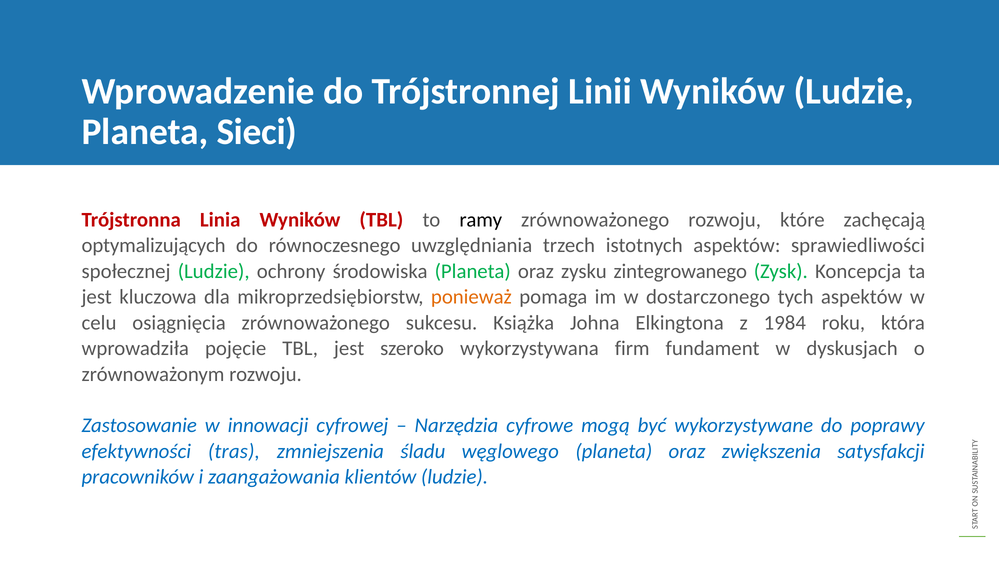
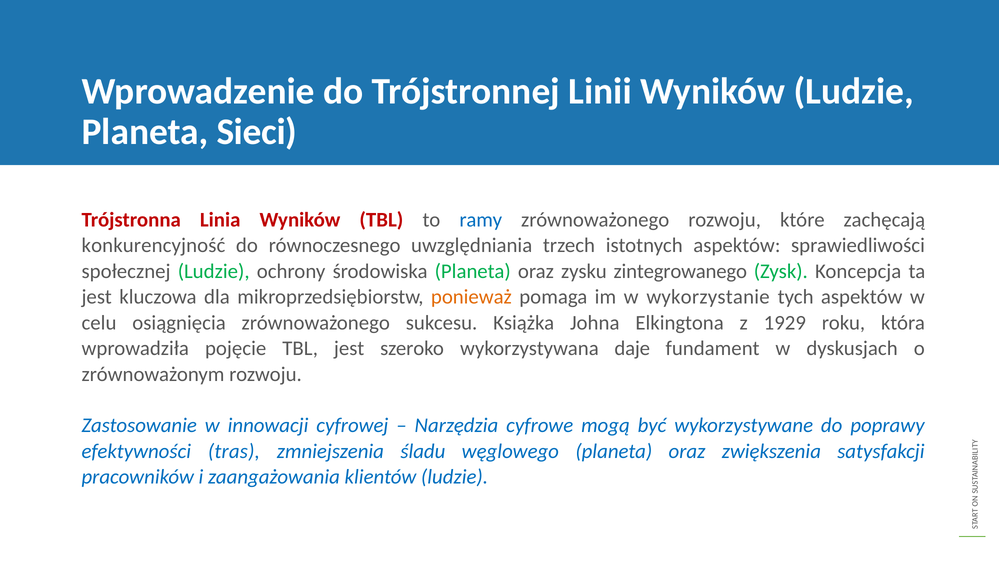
ramy colour: black -> blue
optymalizujących: optymalizujących -> konkurencyjność
dostarczonego: dostarczonego -> wykorzystanie
1984: 1984 -> 1929
firm: firm -> daje
